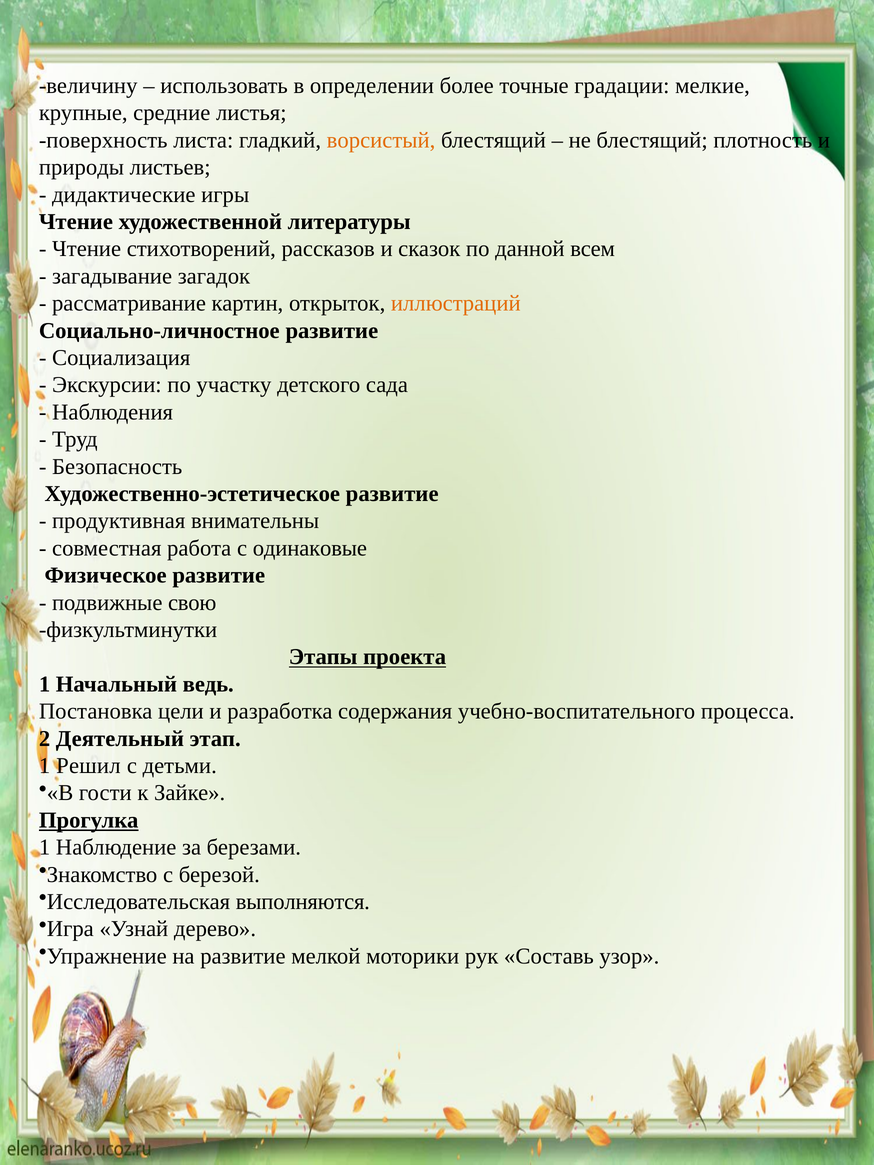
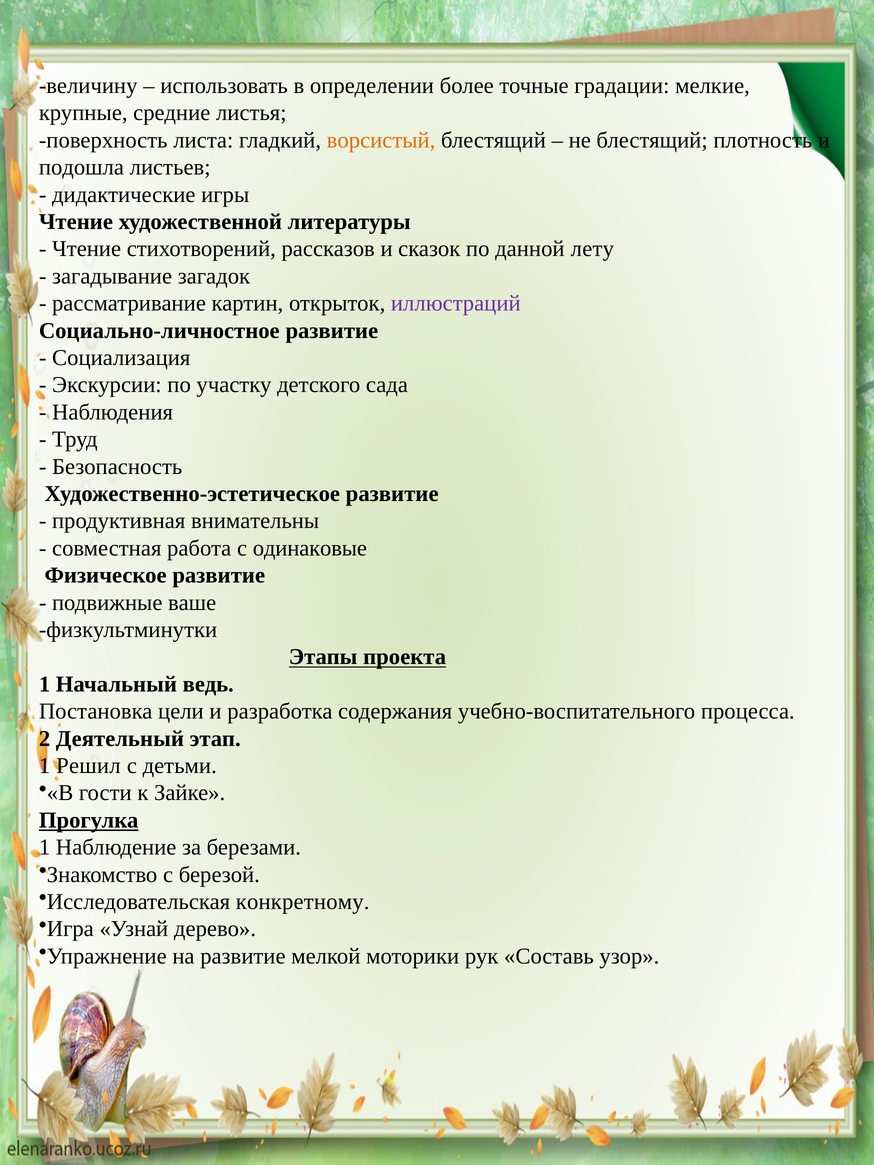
природы: природы -> подошла
всем: всем -> лету
иллюстраций colour: orange -> purple
свою: свою -> ваше
выполняются: выполняются -> конкретному
